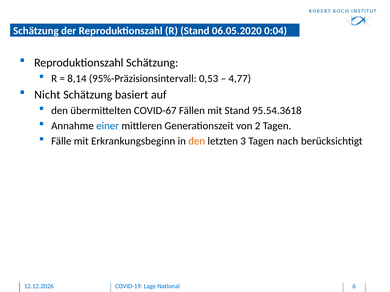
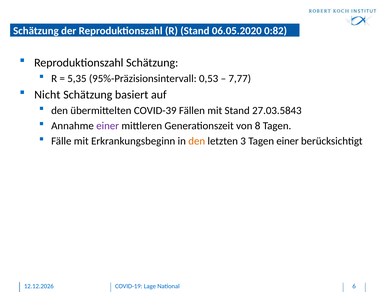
0:04: 0:04 -> 0:82
8,14: 8,14 -> 5,35
4,77: 4,77 -> 7,77
COVID-67: COVID-67 -> COVID-39
95.54.3618: 95.54.3618 -> 27.03.5843
einer at (108, 126) colour: blue -> purple
2: 2 -> 8
Tagen nach: nach -> einer
